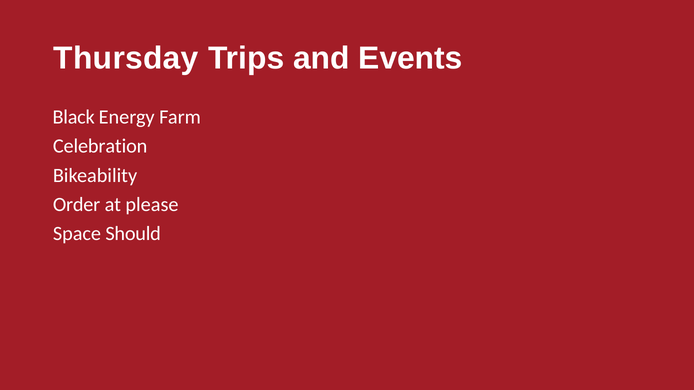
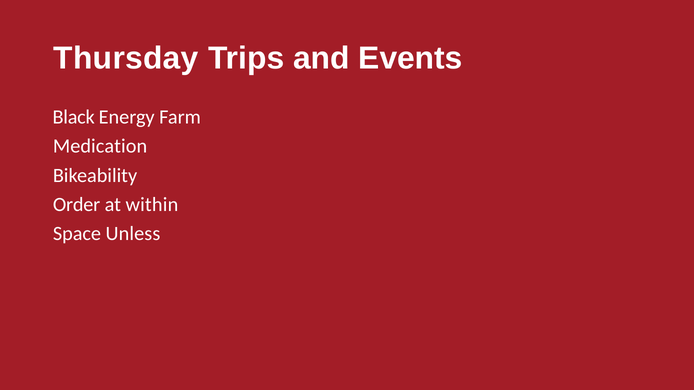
Celebration: Celebration -> Medication
please: please -> within
Should: Should -> Unless
